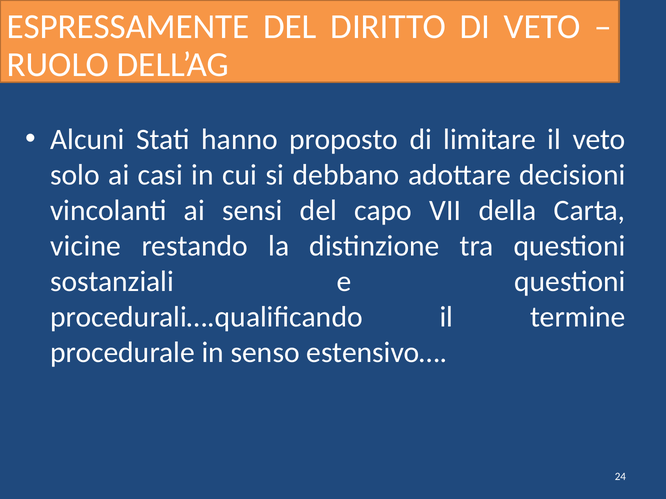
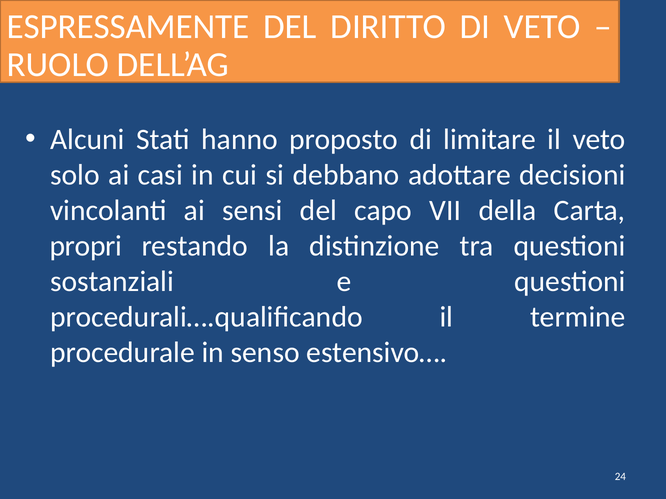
vicine: vicine -> propri
